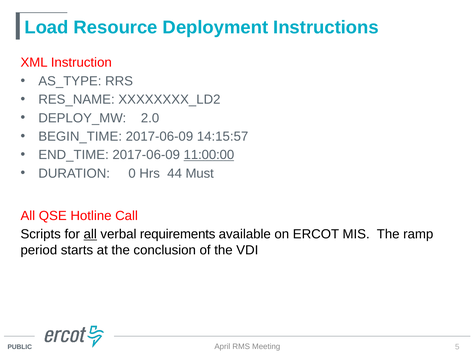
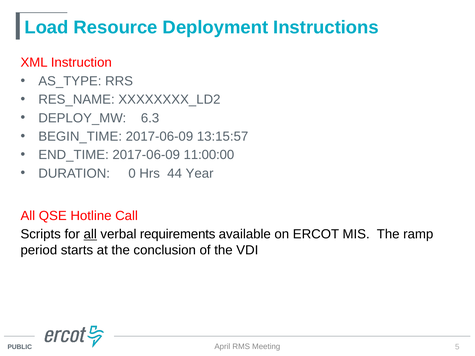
2.0: 2.0 -> 6.3
14:15:57: 14:15:57 -> 13:15:57
11:00:00 underline: present -> none
Must: Must -> Year
